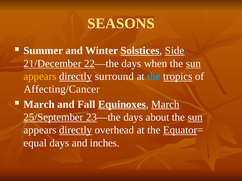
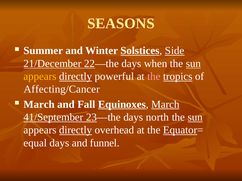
surround: surround -> powerful
the at (154, 77) colour: light blue -> pink
25/September: 25/September -> 41/September
about: about -> north
inches: inches -> funnel
